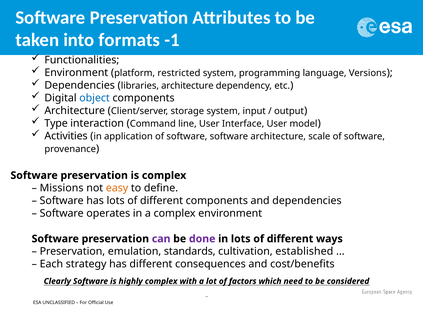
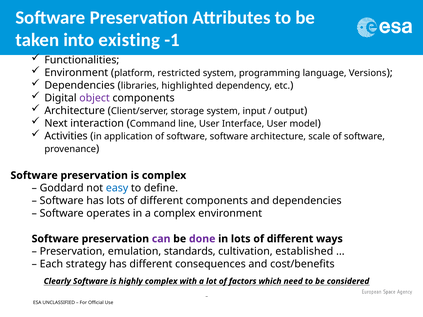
formats: formats -> existing
libraries architecture: architecture -> highlighted
object colour: blue -> purple
Type: Type -> Next
Missions: Missions -> Goddard
easy colour: orange -> blue
